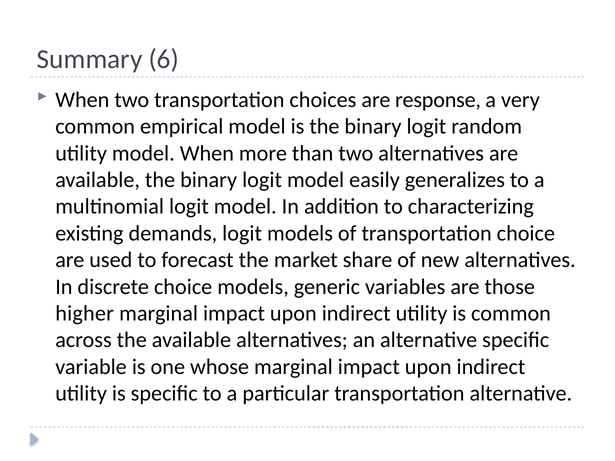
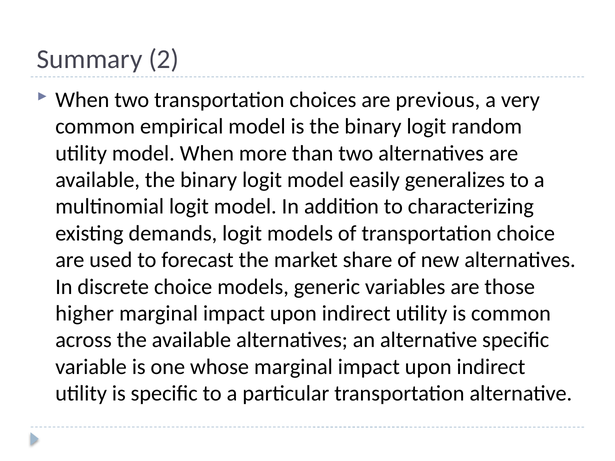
6: 6 -> 2
response: response -> previous
